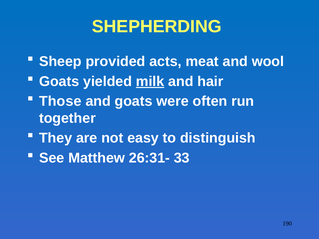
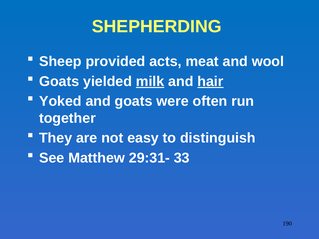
hair underline: none -> present
Those: Those -> Yoked
26:31-: 26:31- -> 29:31-
